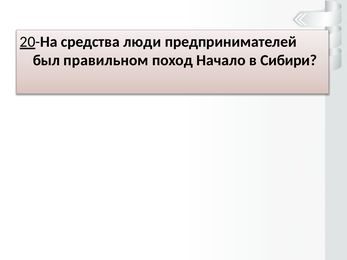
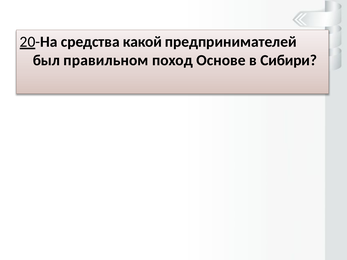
люди: люди -> какой
Начало: Начало -> Основе
